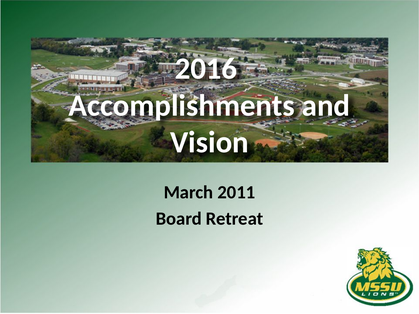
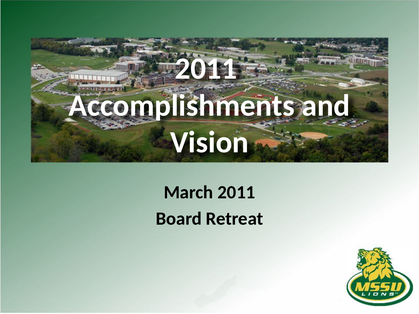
2016 at (206, 69): 2016 -> 2011
